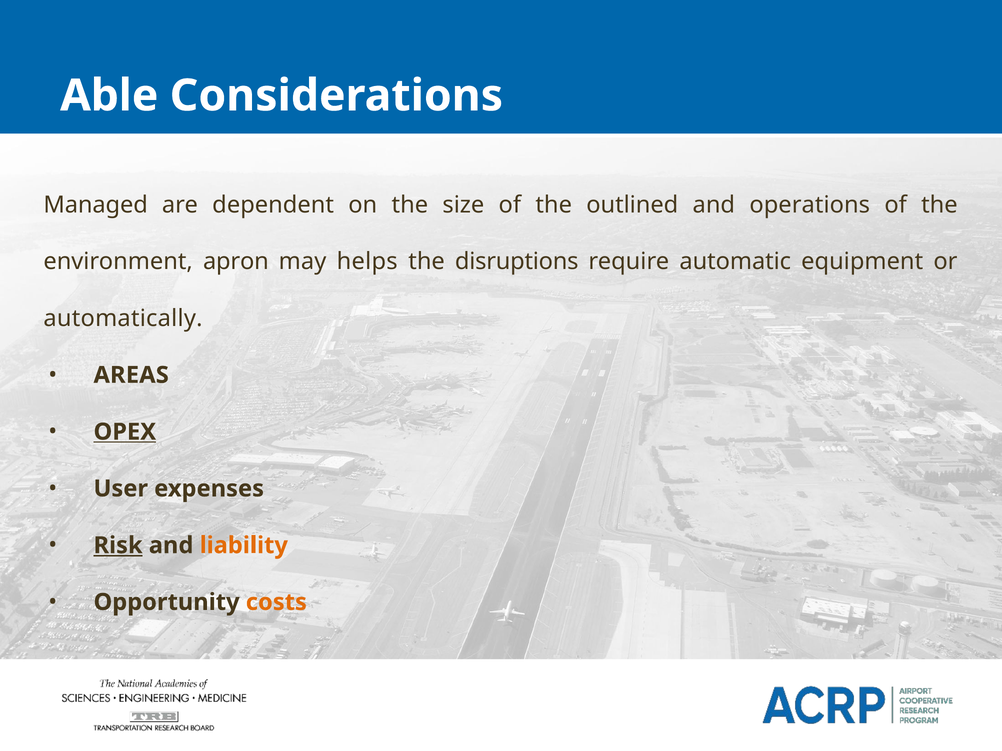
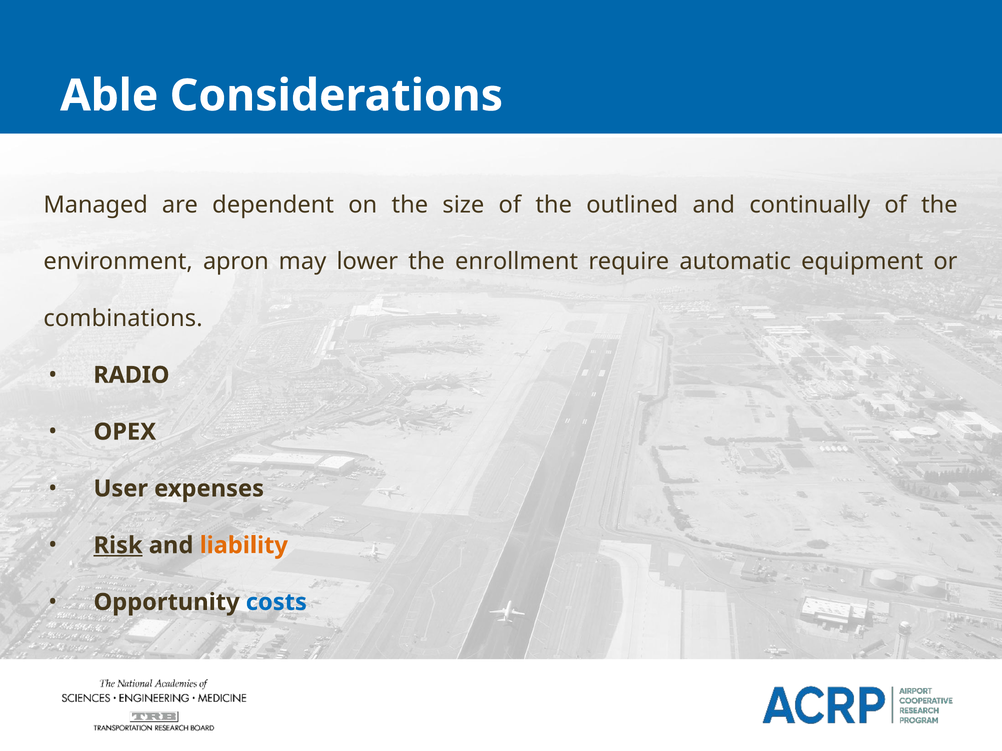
operations: operations -> continually
helps: helps -> lower
disruptions: disruptions -> enrollment
automatically: automatically -> combinations
AREAS: AREAS -> RADIO
OPEX underline: present -> none
costs colour: orange -> blue
